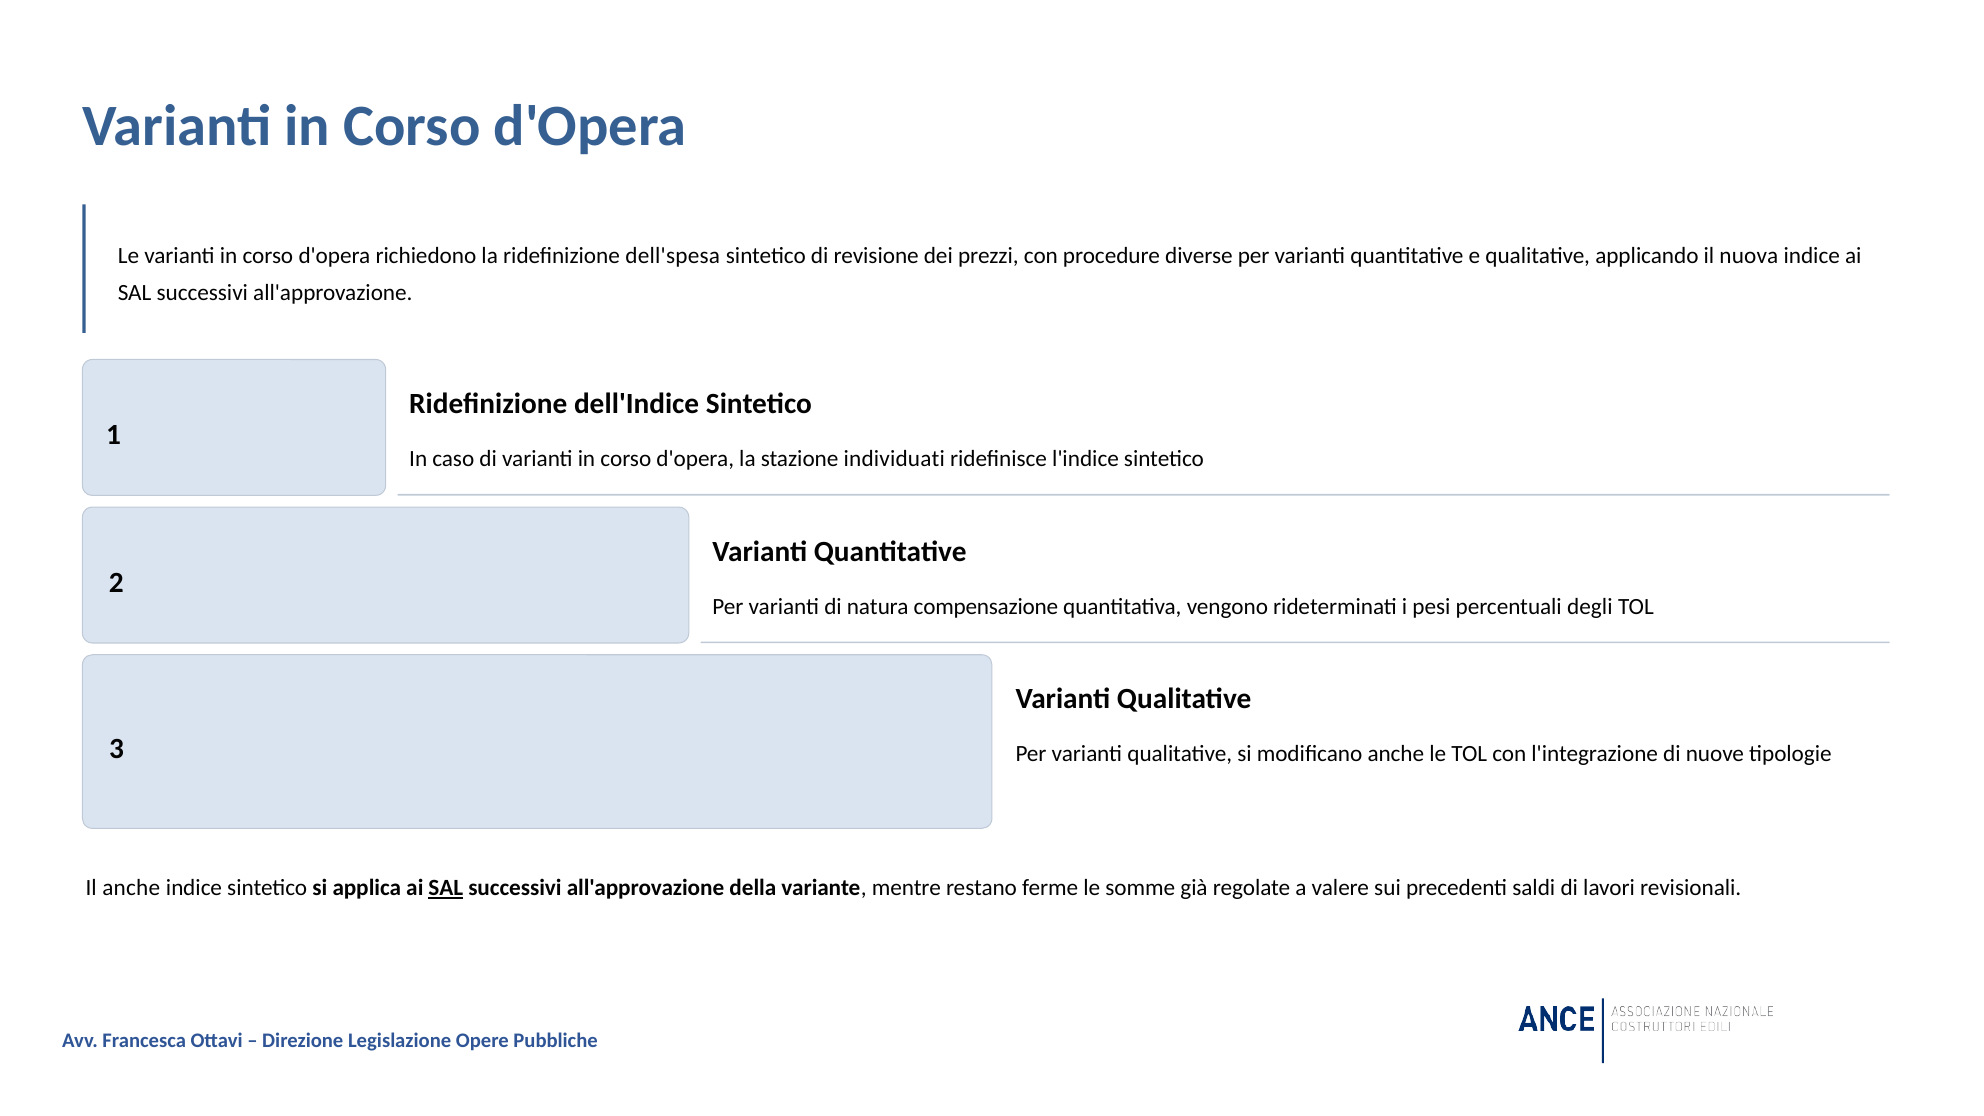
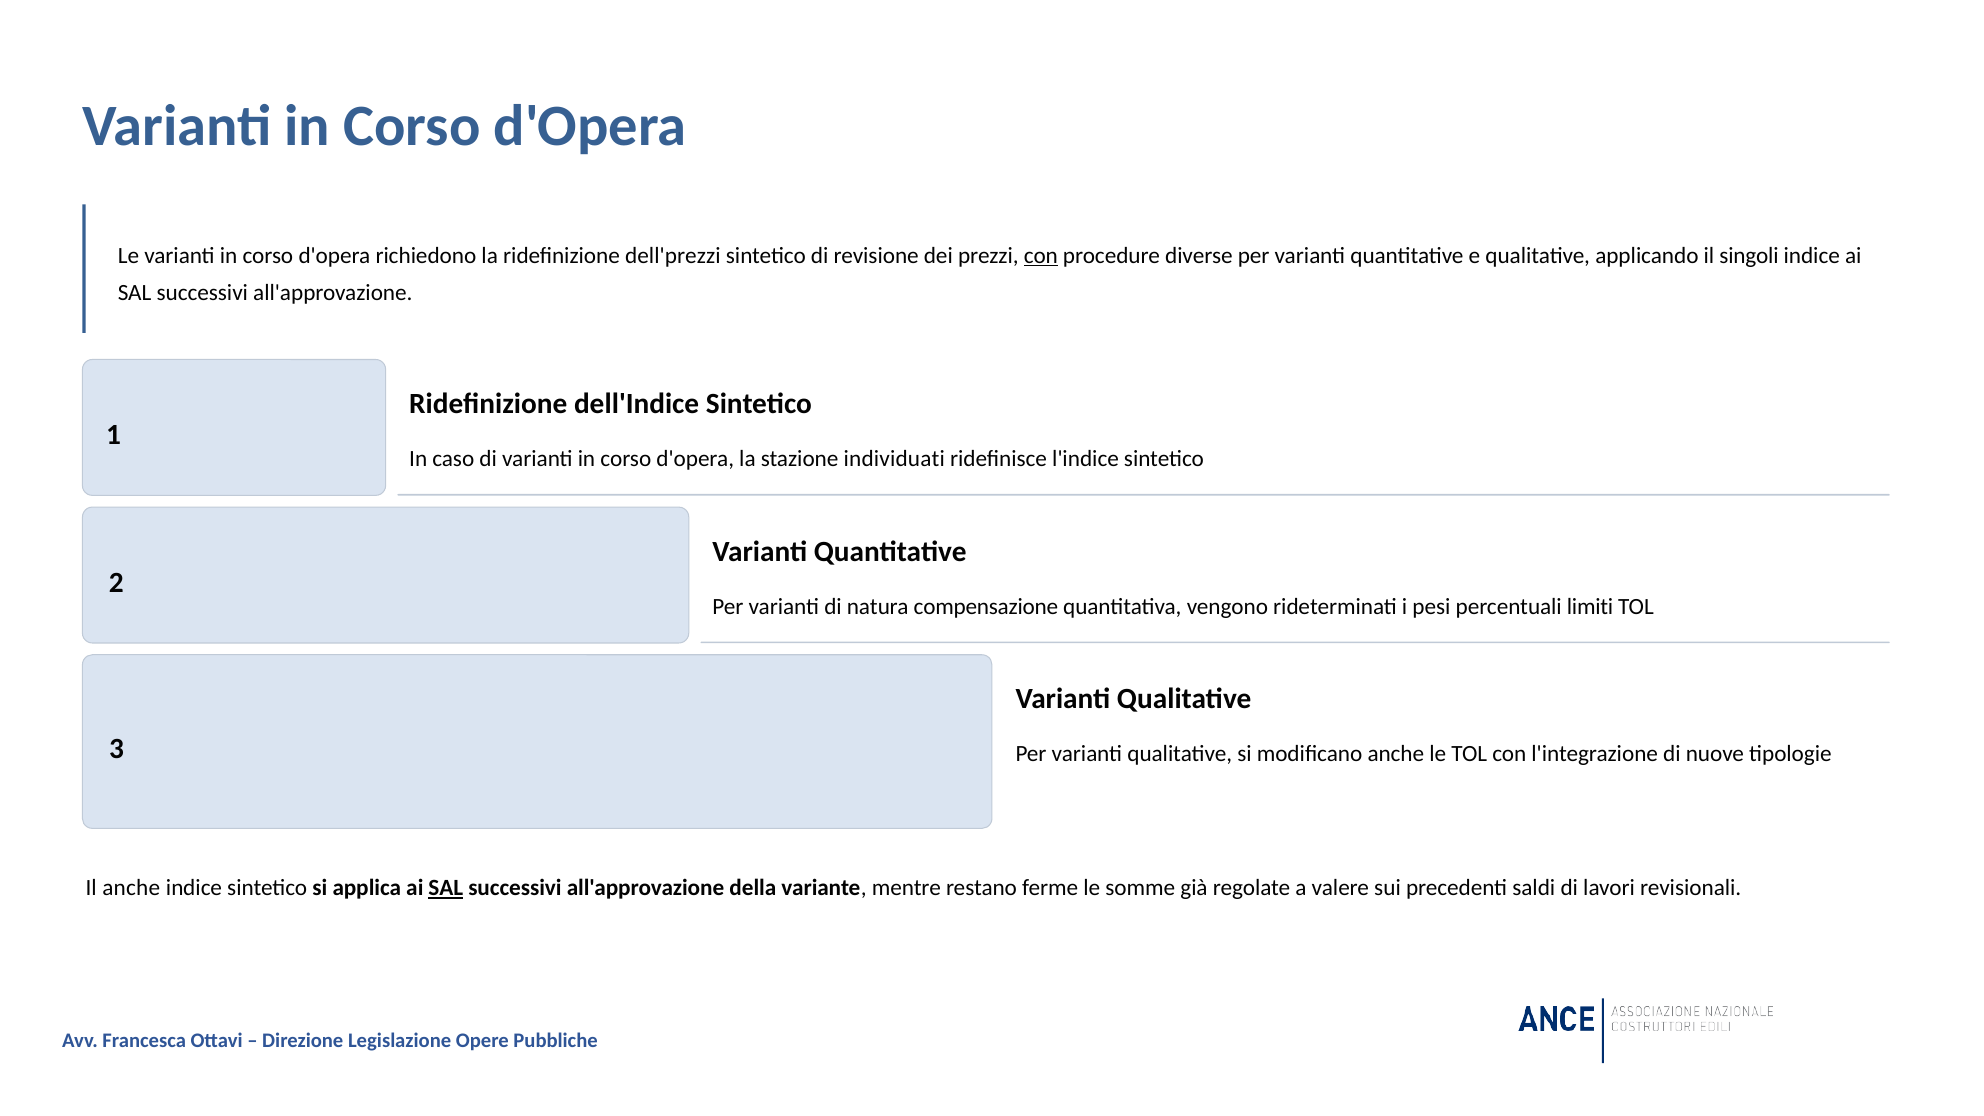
dell'spesa: dell'spesa -> dell'prezzi
con at (1041, 256) underline: none -> present
nuova: nuova -> singoli
degli: degli -> limiti
